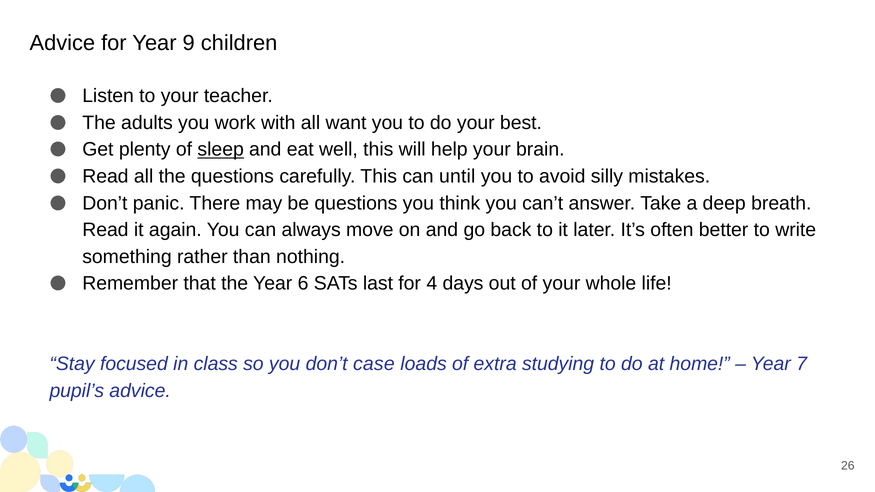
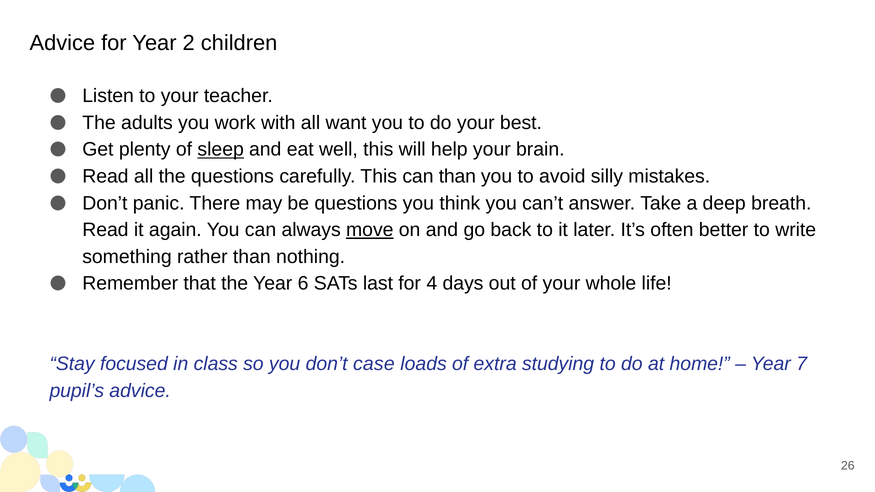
9: 9 -> 2
can until: until -> than
move underline: none -> present
